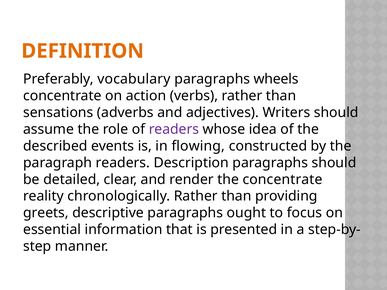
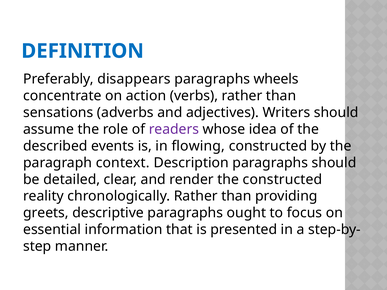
DEFINITION colour: orange -> blue
vocabulary: vocabulary -> disappears
paragraph readers: readers -> context
the concentrate: concentrate -> constructed
